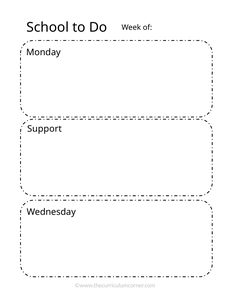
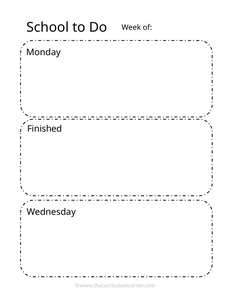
Support: Support -> Finished
